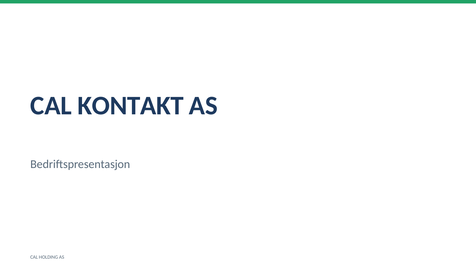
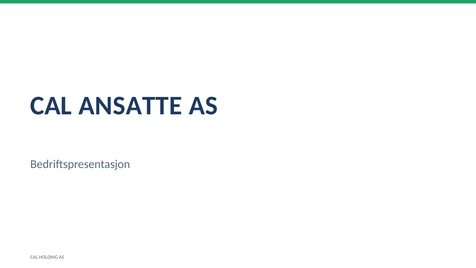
KONTAKT: KONTAKT -> ANSATTE
